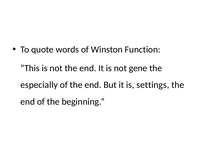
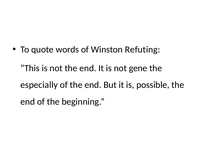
Function: Function -> Refuting
settings: settings -> possible
